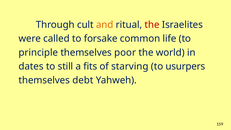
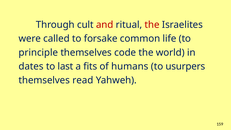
and colour: orange -> red
poor: poor -> code
still: still -> last
starving: starving -> humans
debt: debt -> read
